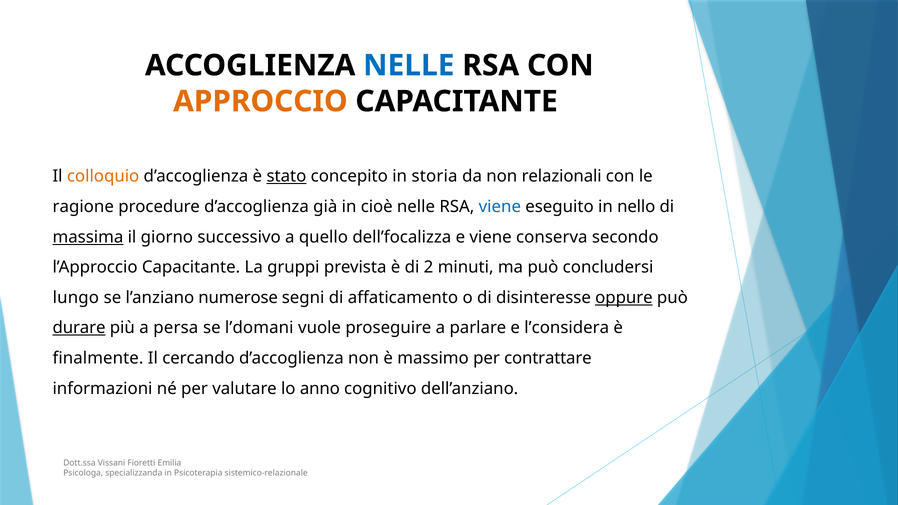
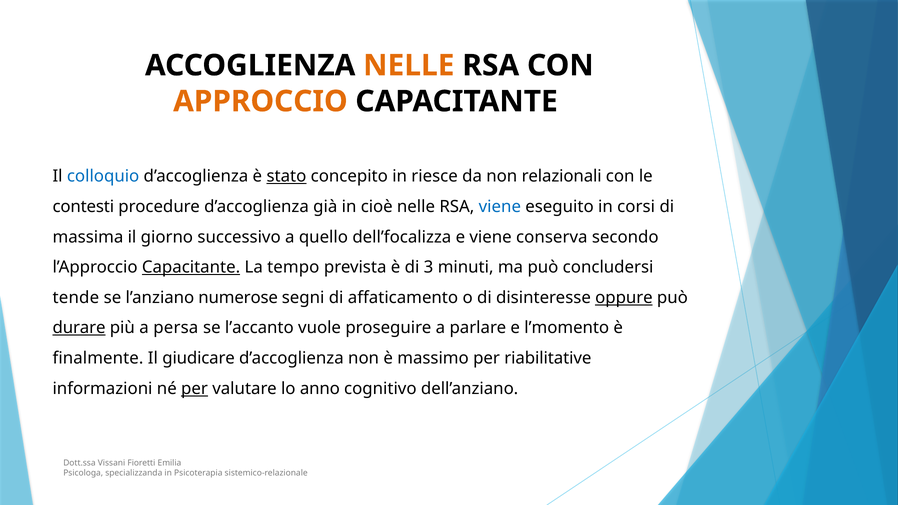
NELLE at (409, 65) colour: blue -> orange
colloquio colour: orange -> blue
storia: storia -> riesce
ragione: ragione -> contesti
nello: nello -> corsi
massima underline: present -> none
Capacitante at (191, 267) underline: none -> present
gruppi: gruppi -> tempo
2: 2 -> 3
lungo: lungo -> tende
l’domani: l’domani -> l’accanto
l’considera: l’considera -> l’momento
cercando: cercando -> giudicare
contrattare: contrattare -> riabilitative
per at (194, 389) underline: none -> present
